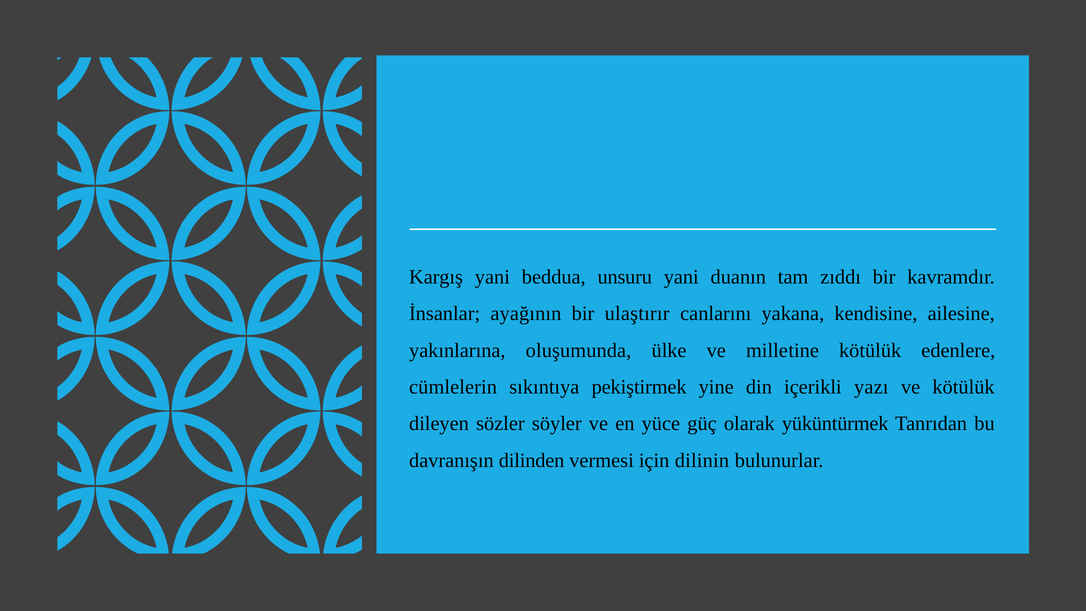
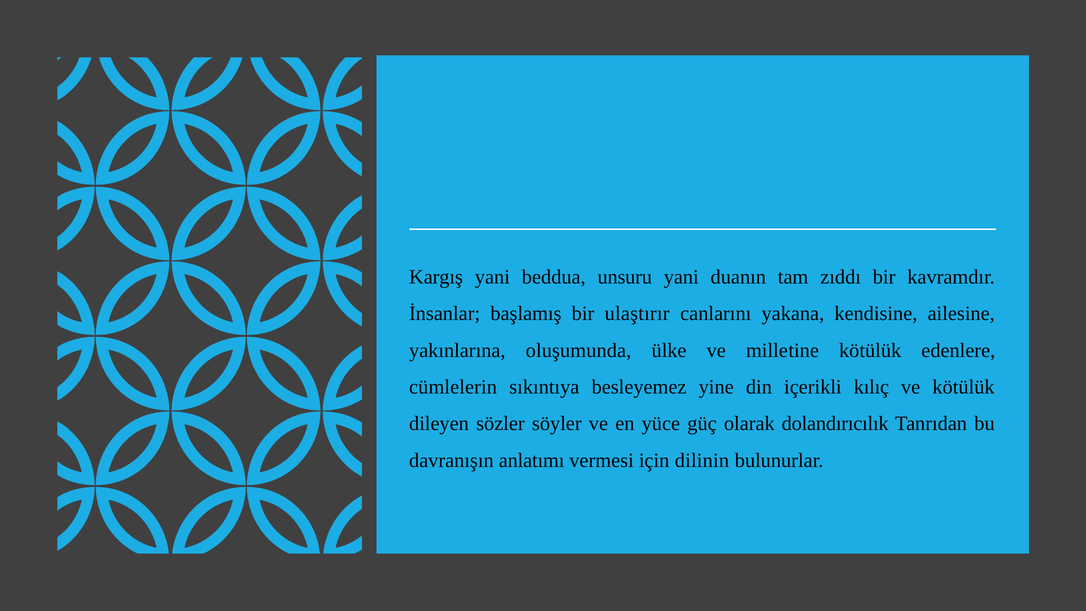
ayağının: ayağının -> başlamış
pekiştirmek: pekiştirmek -> besleyemez
yazı: yazı -> kılıç
yüküntürmek: yüküntürmek -> dolandırıcılık
dilinden: dilinden -> anlatımı
